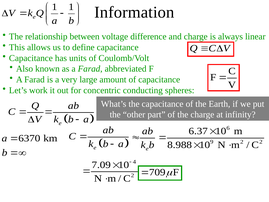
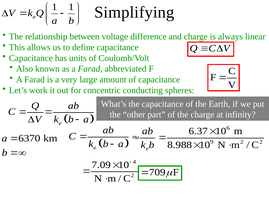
Information: Information -> Simplifying
